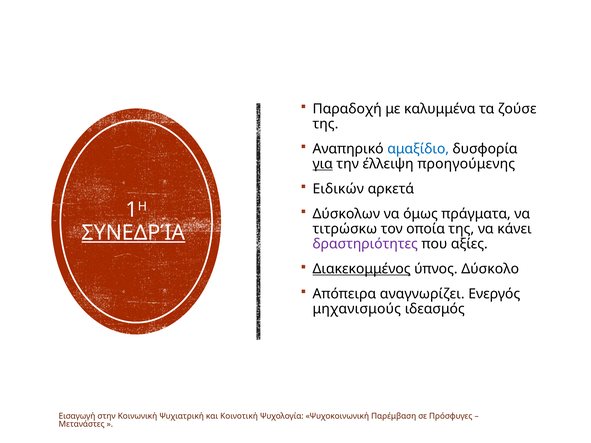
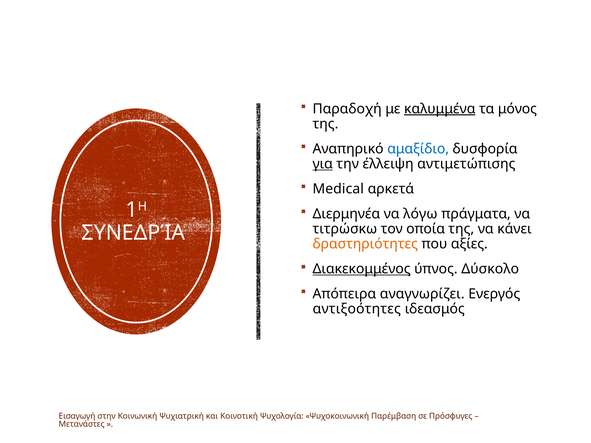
καλυμμένα underline: none -> present
ζούσε: ζούσε -> μόνος
προηγούμενης: προηγούμενης -> αντιμετώπισης
Ειδικών: Ειδικών -> Medical
Δύσκολων: Δύσκολων -> Διερμηνέα
όμως: όμως -> λόγω
ΣΥΝΕΔΡΊΑ underline: present -> none
δραστηριότητες colour: purple -> orange
μηχανισμούς: μηχανισμούς -> αντιξοότητες
